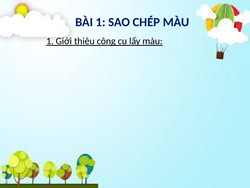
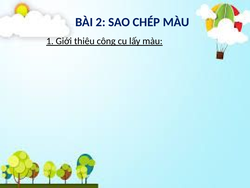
BÀI 1: 1 -> 2
